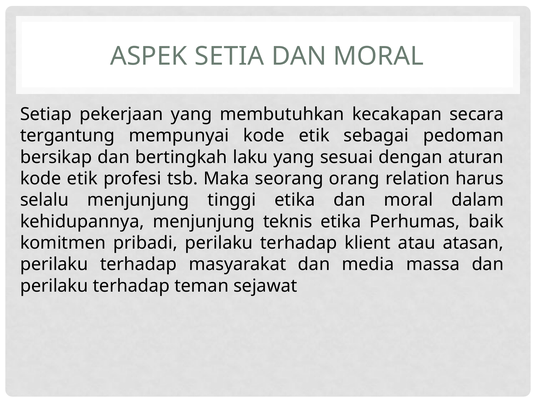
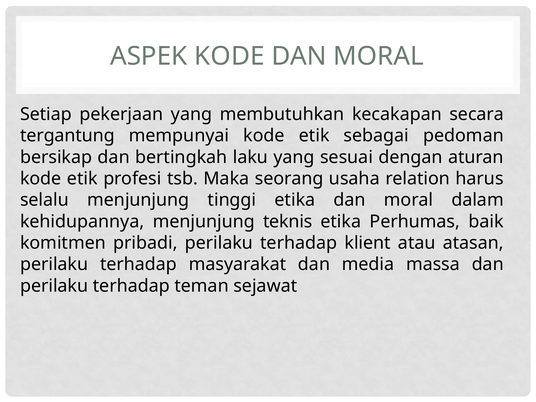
ASPEK SETIA: SETIA -> KODE
orang: orang -> usaha
